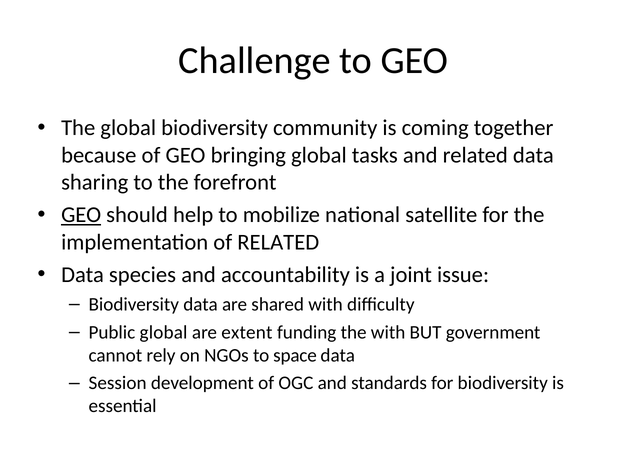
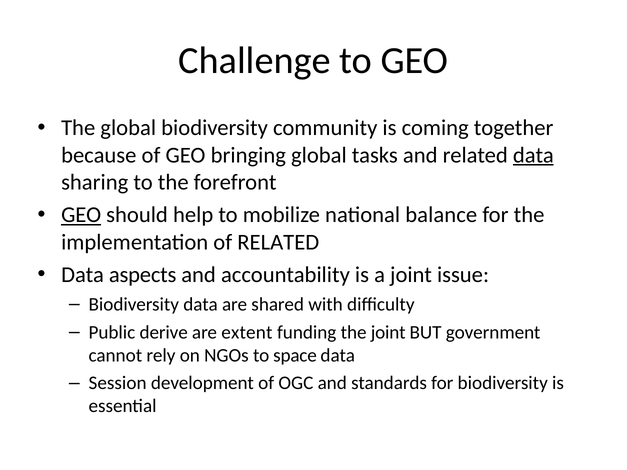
data at (533, 155) underline: none -> present
satellite: satellite -> balance
species: species -> aspects
Public global: global -> derive
the with: with -> joint
